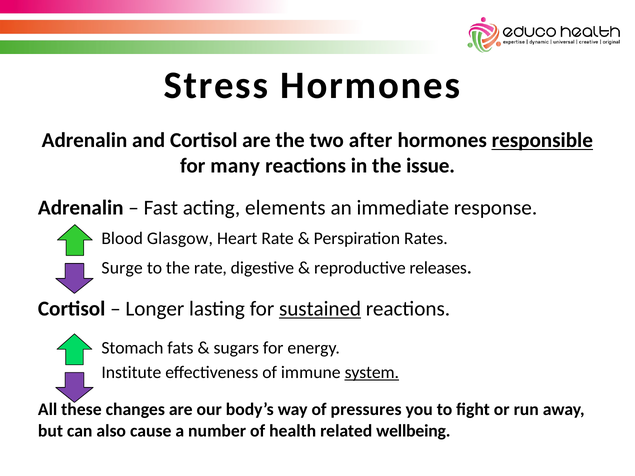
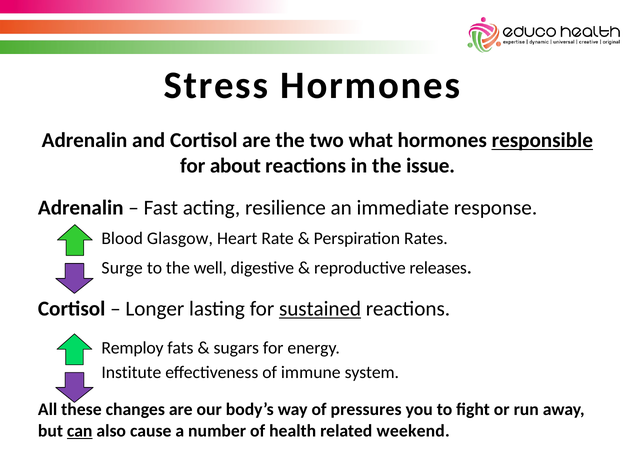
after: after -> what
many: many -> about
elements: elements -> resilience
the rate: rate -> well
Stomach: Stomach -> Remploy
system underline: present -> none
can underline: none -> present
wellbeing: wellbeing -> weekend
